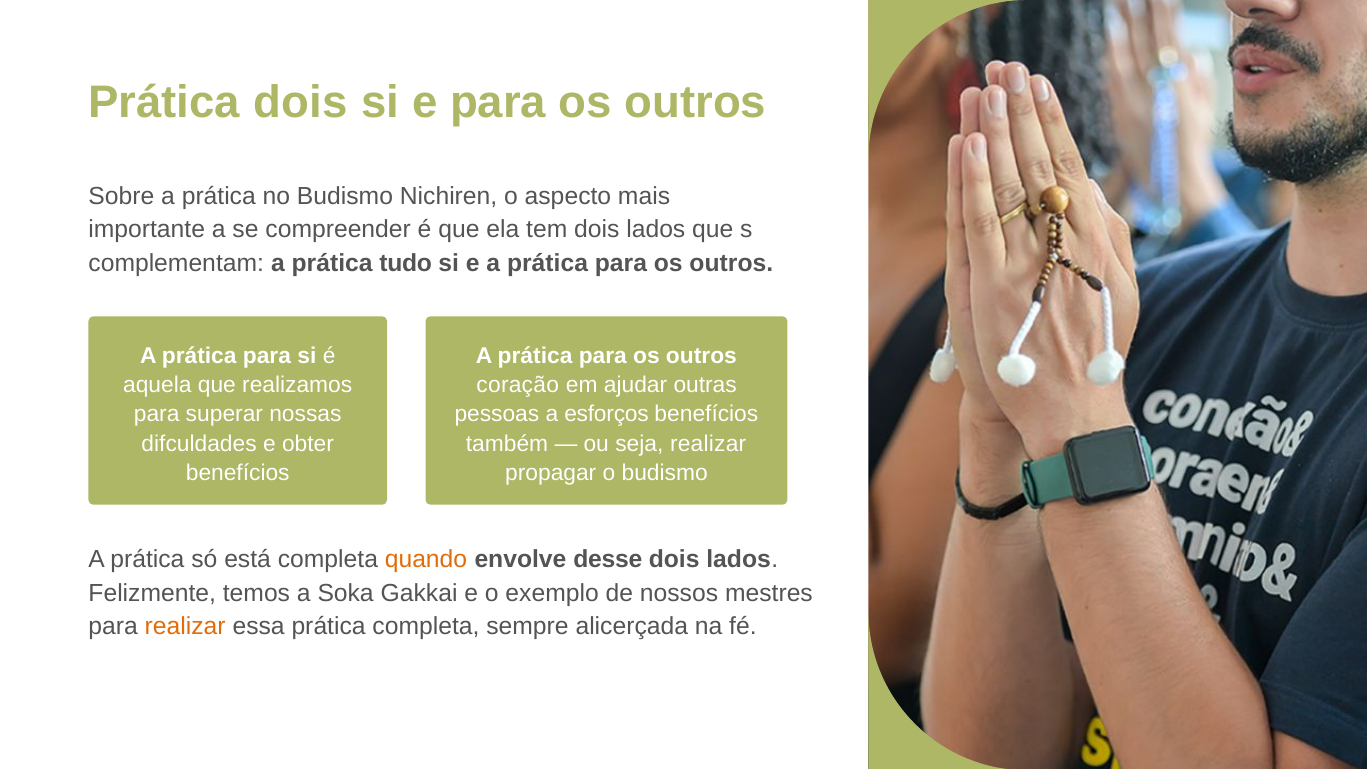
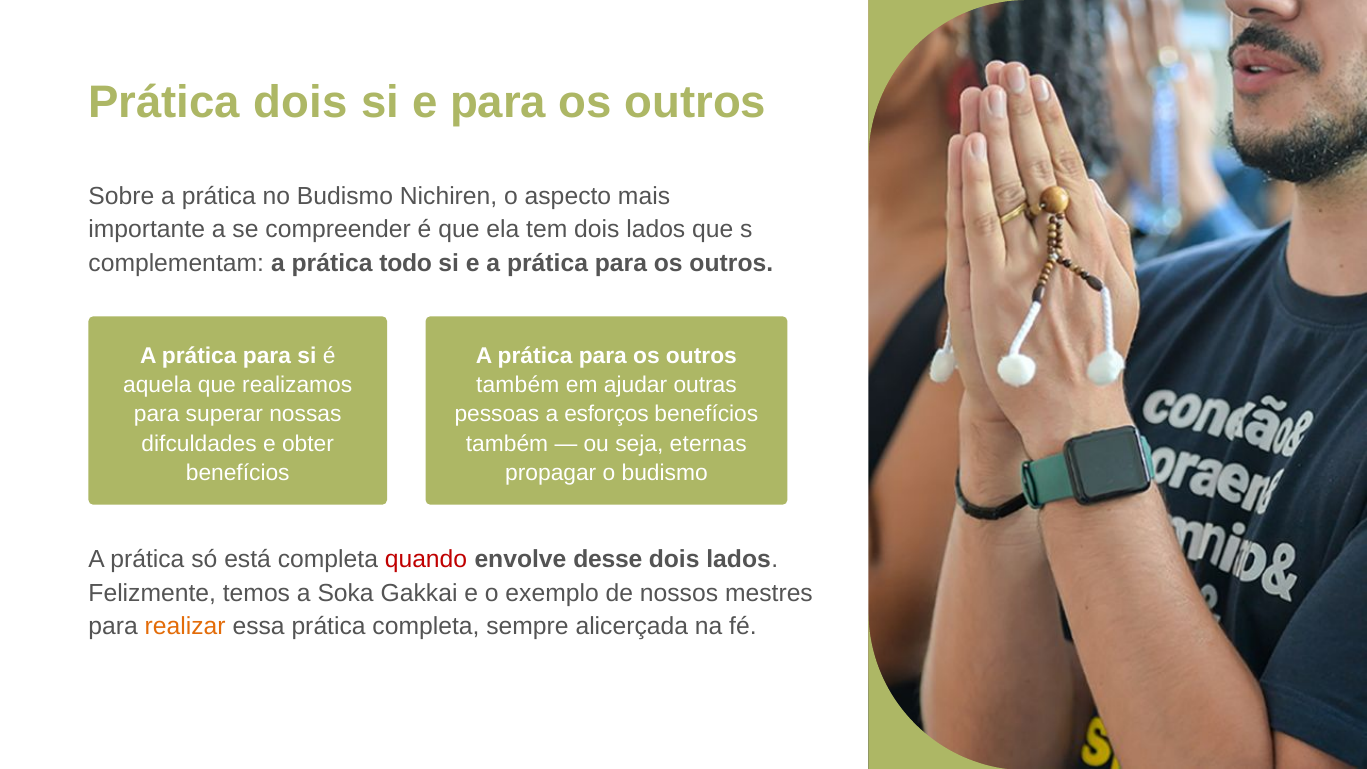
tudo: tudo -> todo
coração at (518, 385): coração -> também
seja realizar: realizar -> eternas
quando colour: orange -> red
